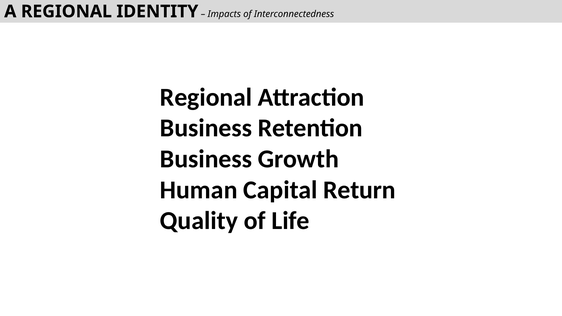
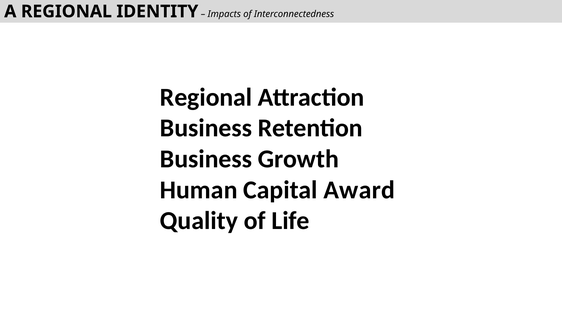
Return: Return -> Award
